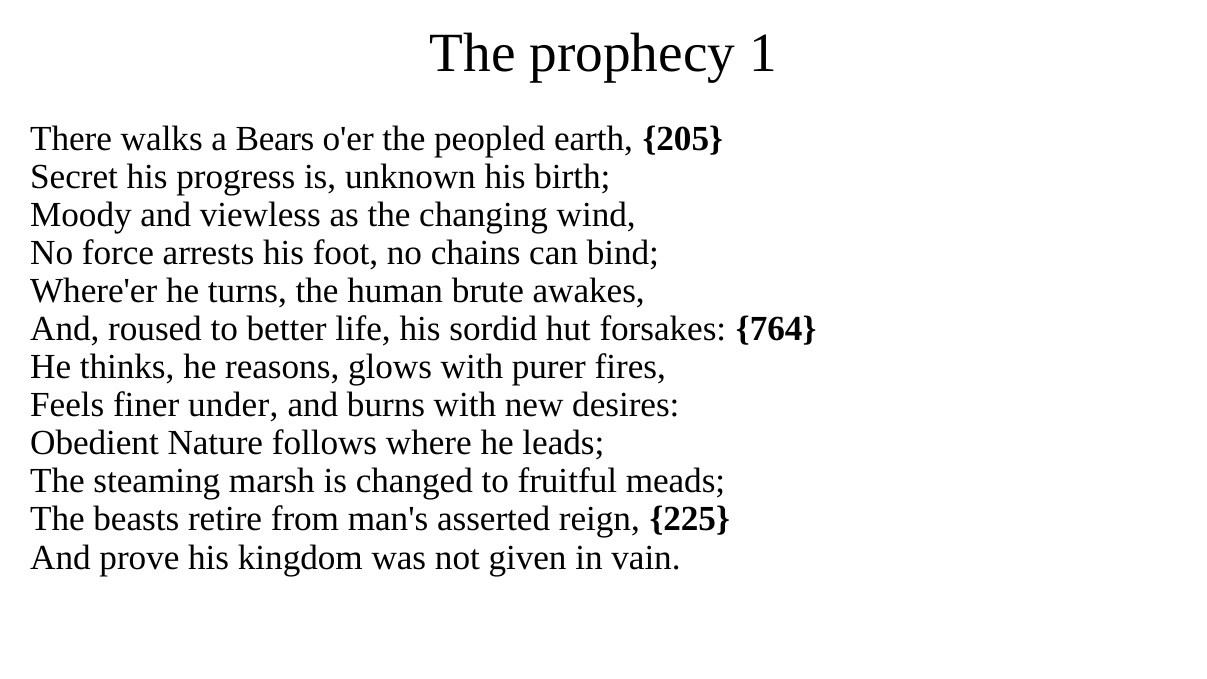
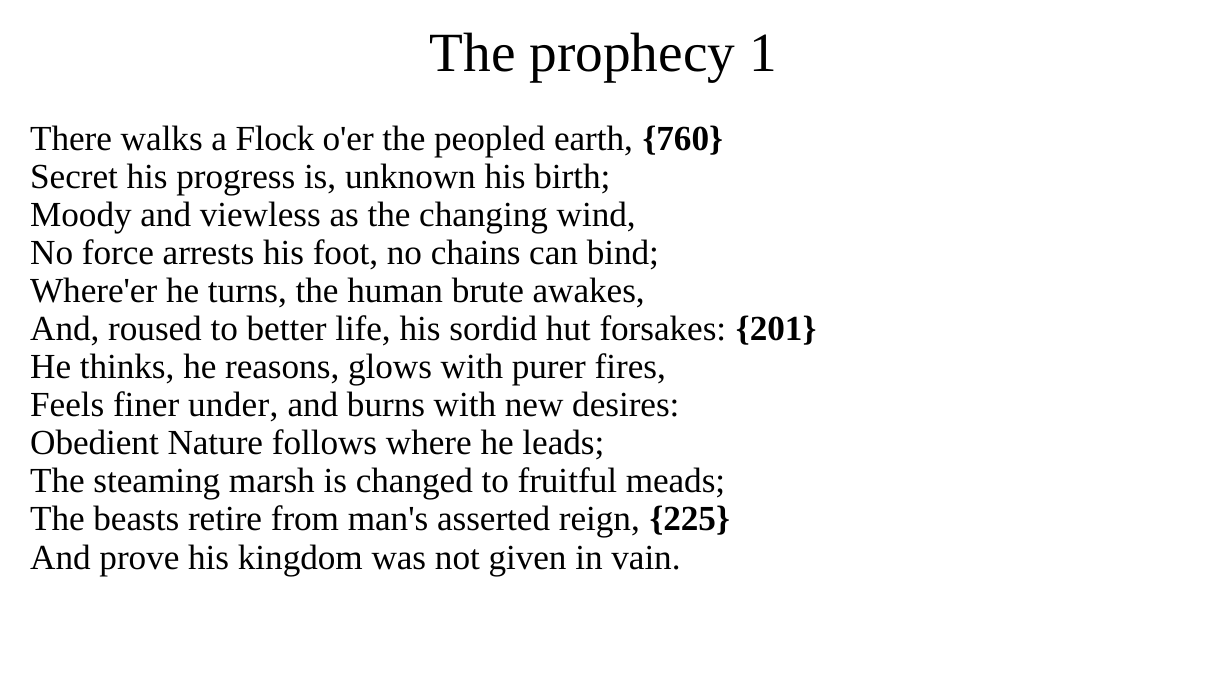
Bears: Bears -> Flock
205: 205 -> 760
764: 764 -> 201
